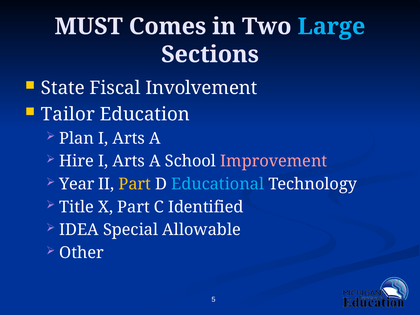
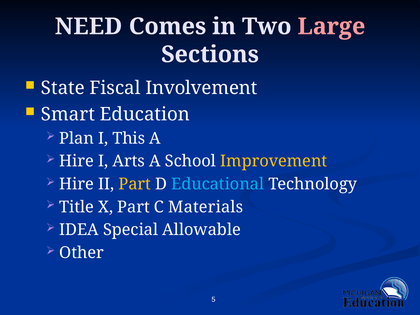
MUST: MUST -> NEED
Large colour: light blue -> pink
Tailor: Tailor -> Smart
Arts at (129, 138): Arts -> This
Improvement colour: pink -> yellow
Year at (77, 184): Year -> Hire
Identified: Identified -> Materials
